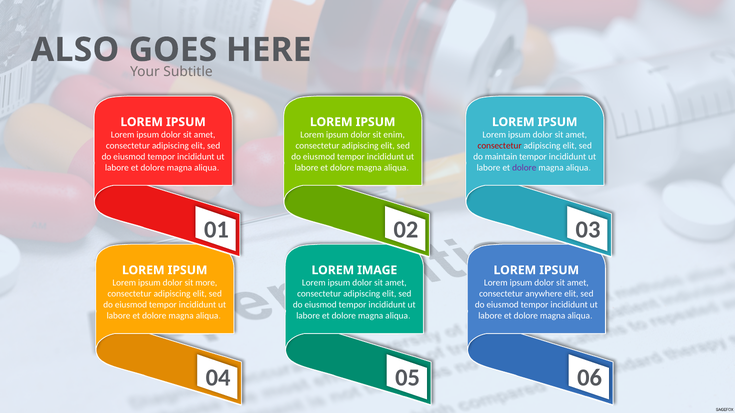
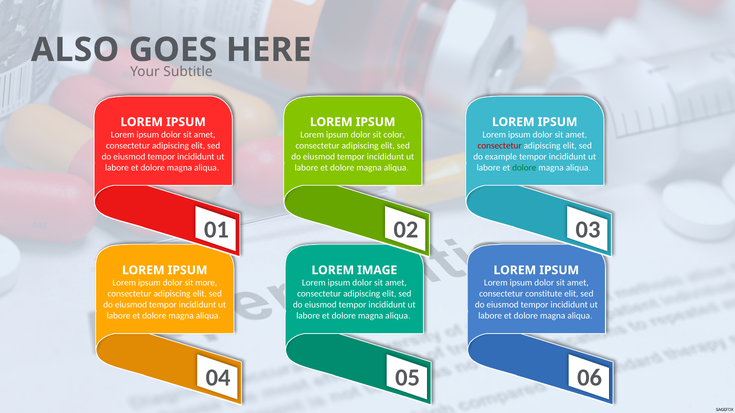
enim: enim -> color
maintain: maintain -> example
dolore at (524, 168) colour: purple -> green
anywhere: anywhere -> constitute
